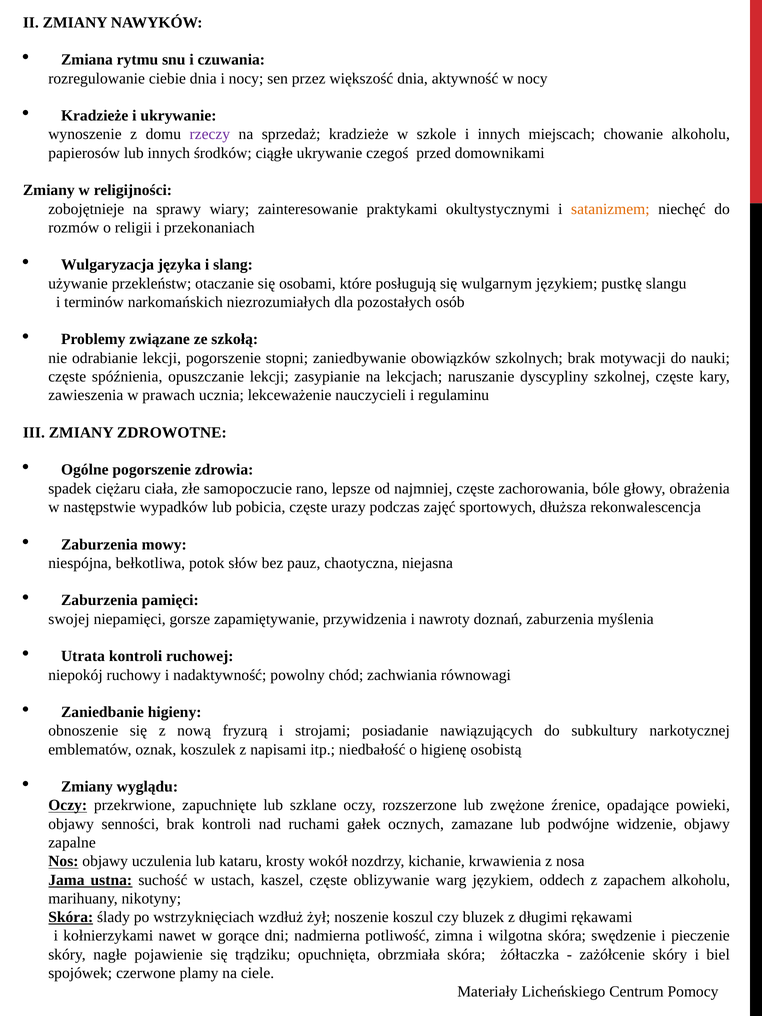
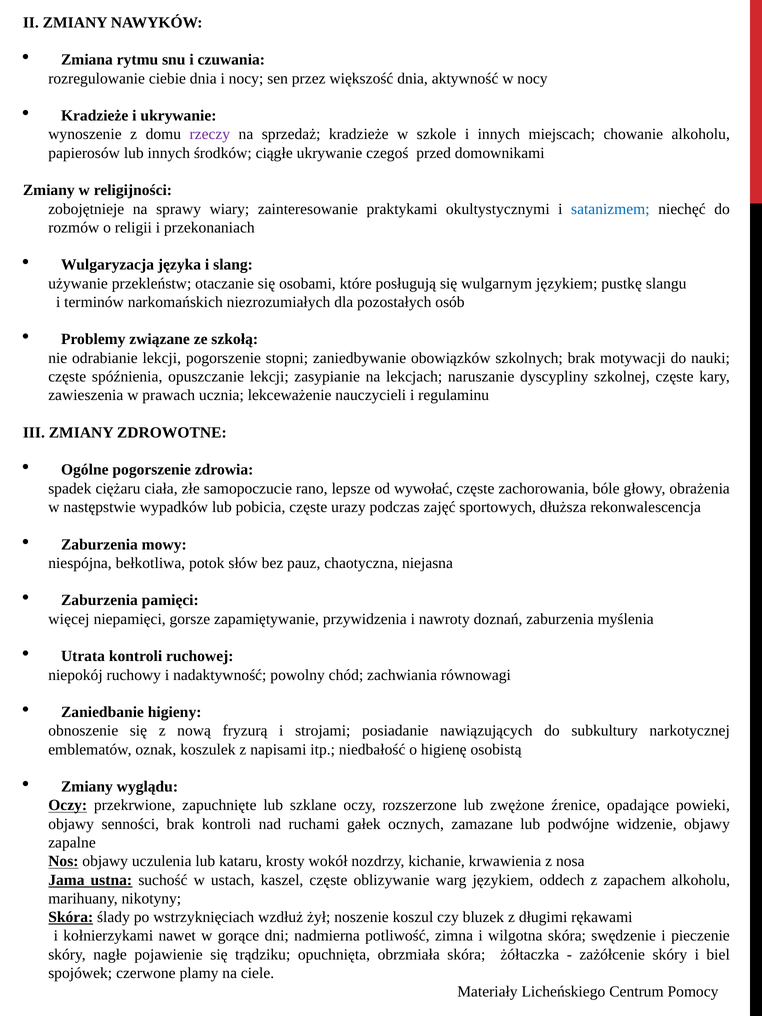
satanizmem colour: orange -> blue
najmniej: najmniej -> wywołać
swojej: swojej -> więcej
